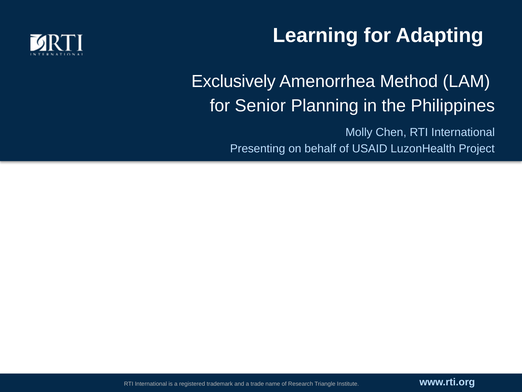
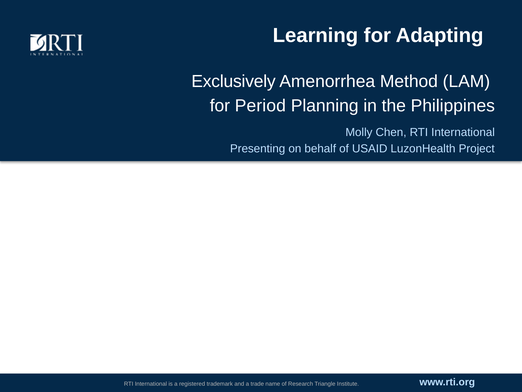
Senior: Senior -> Period
